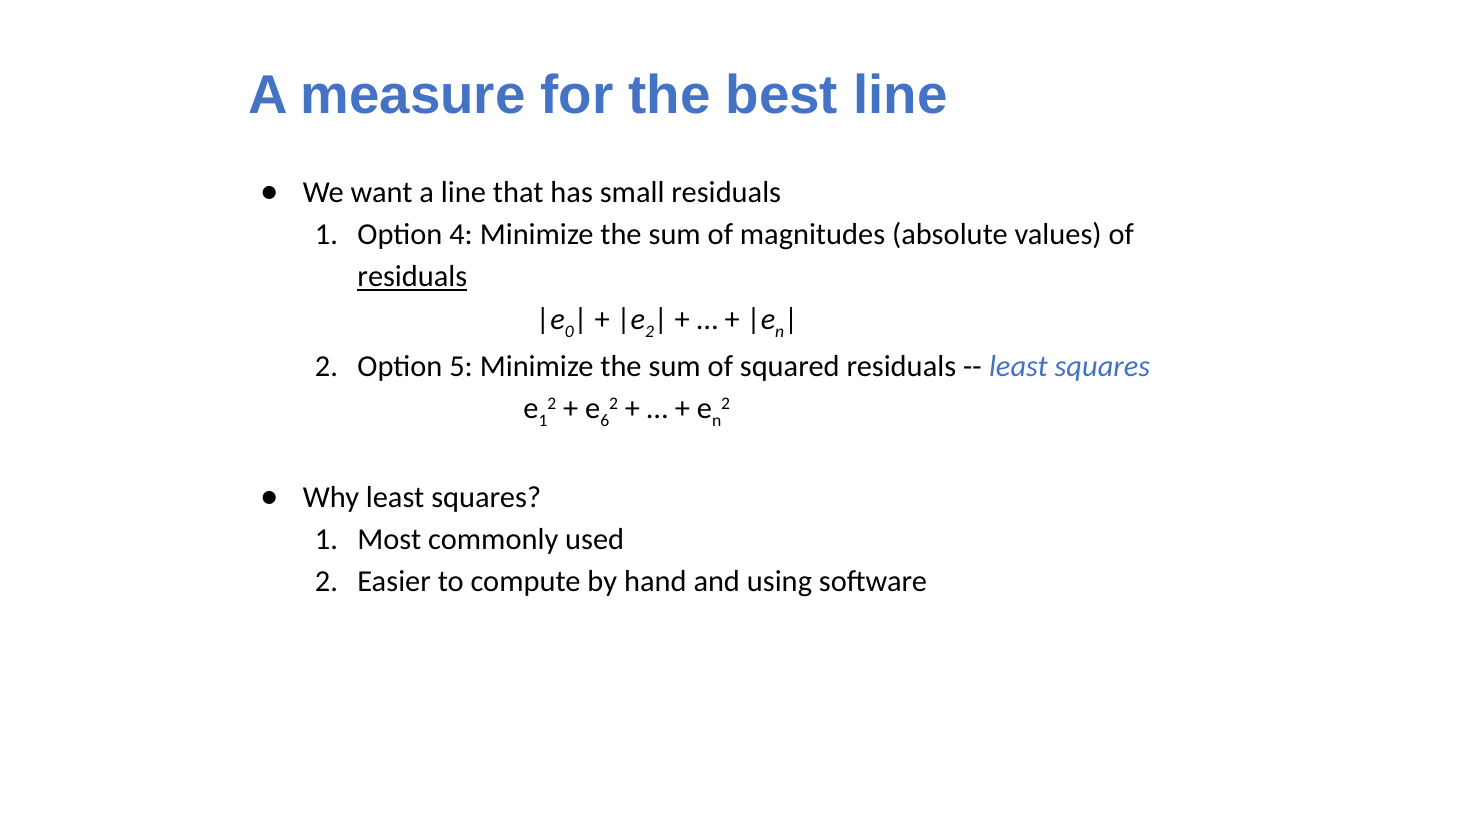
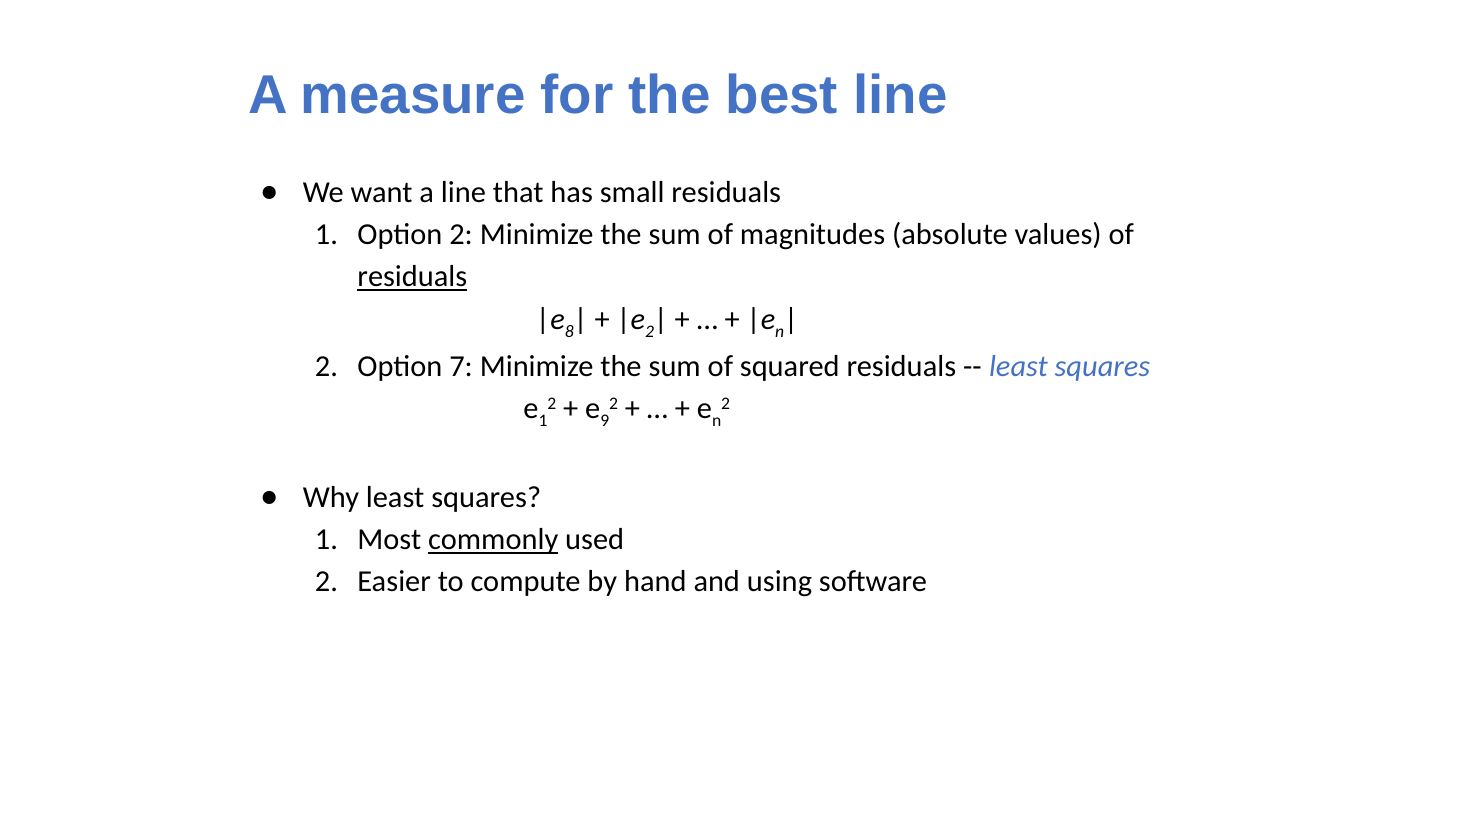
Option 4: 4 -> 2
0: 0 -> 8
5: 5 -> 7
6: 6 -> 9
commonly underline: none -> present
